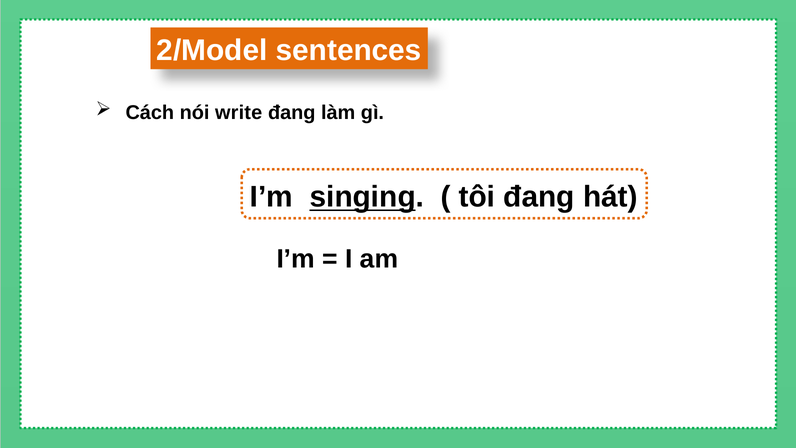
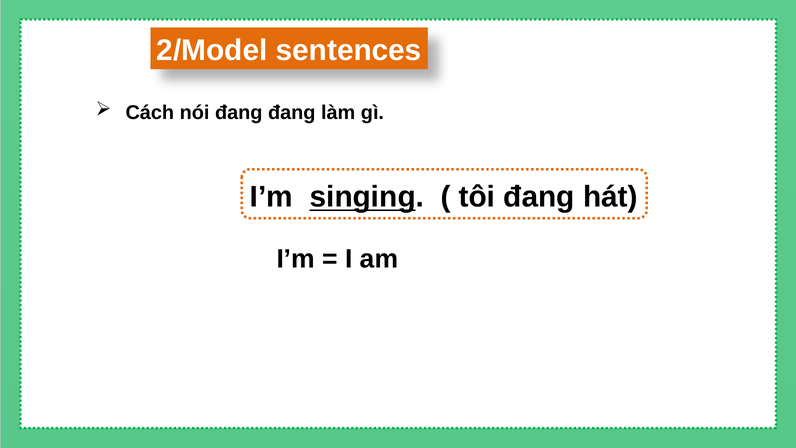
nói write: write -> đang
